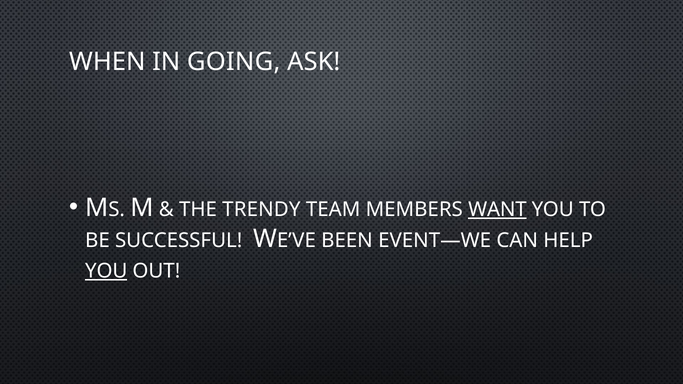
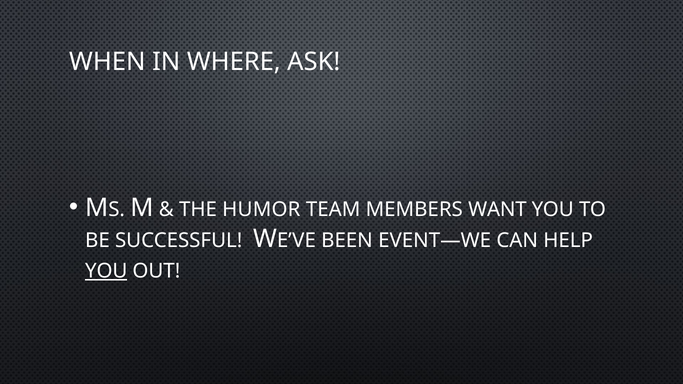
GOING: GOING -> WHERE
TRENDY: TRENDY -> HUMOR
WANT underline: present -> none
